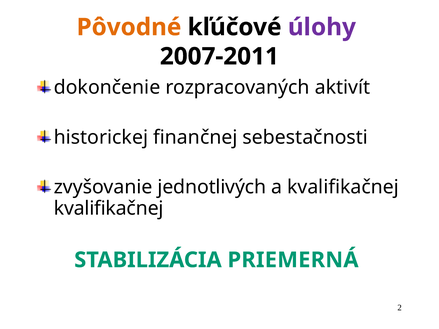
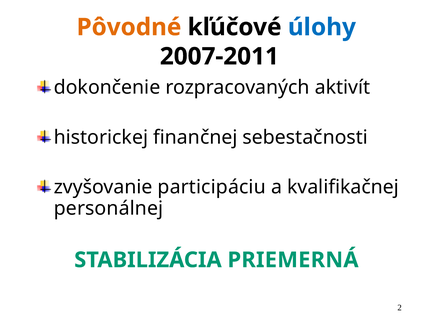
úlohy colour: purple -> blue
jednotlivých: jednotlivých -> participáciu
kvalifikačnej at (109, 208): kvalifikačnej -> personálnej
